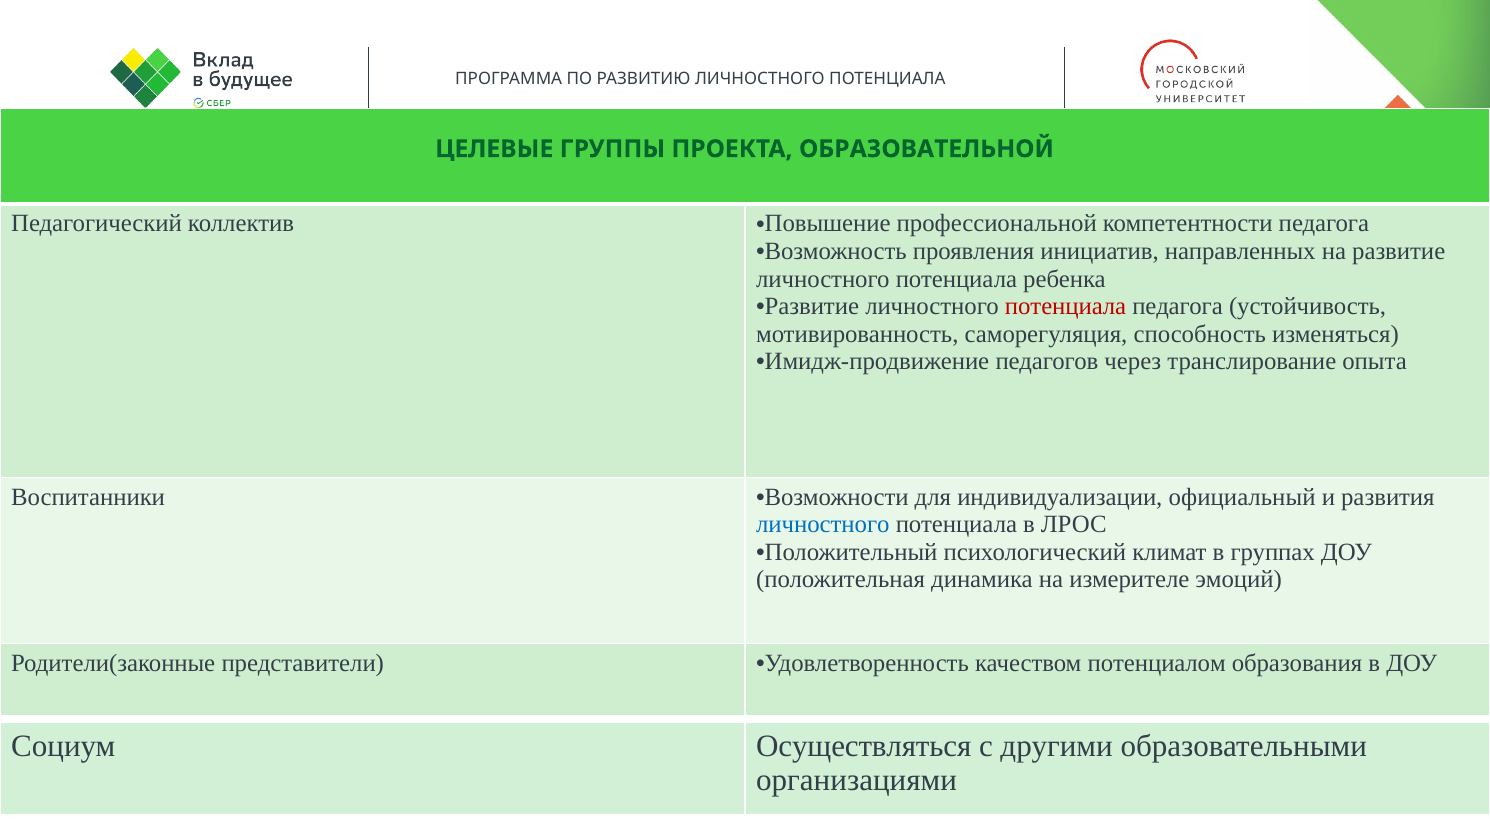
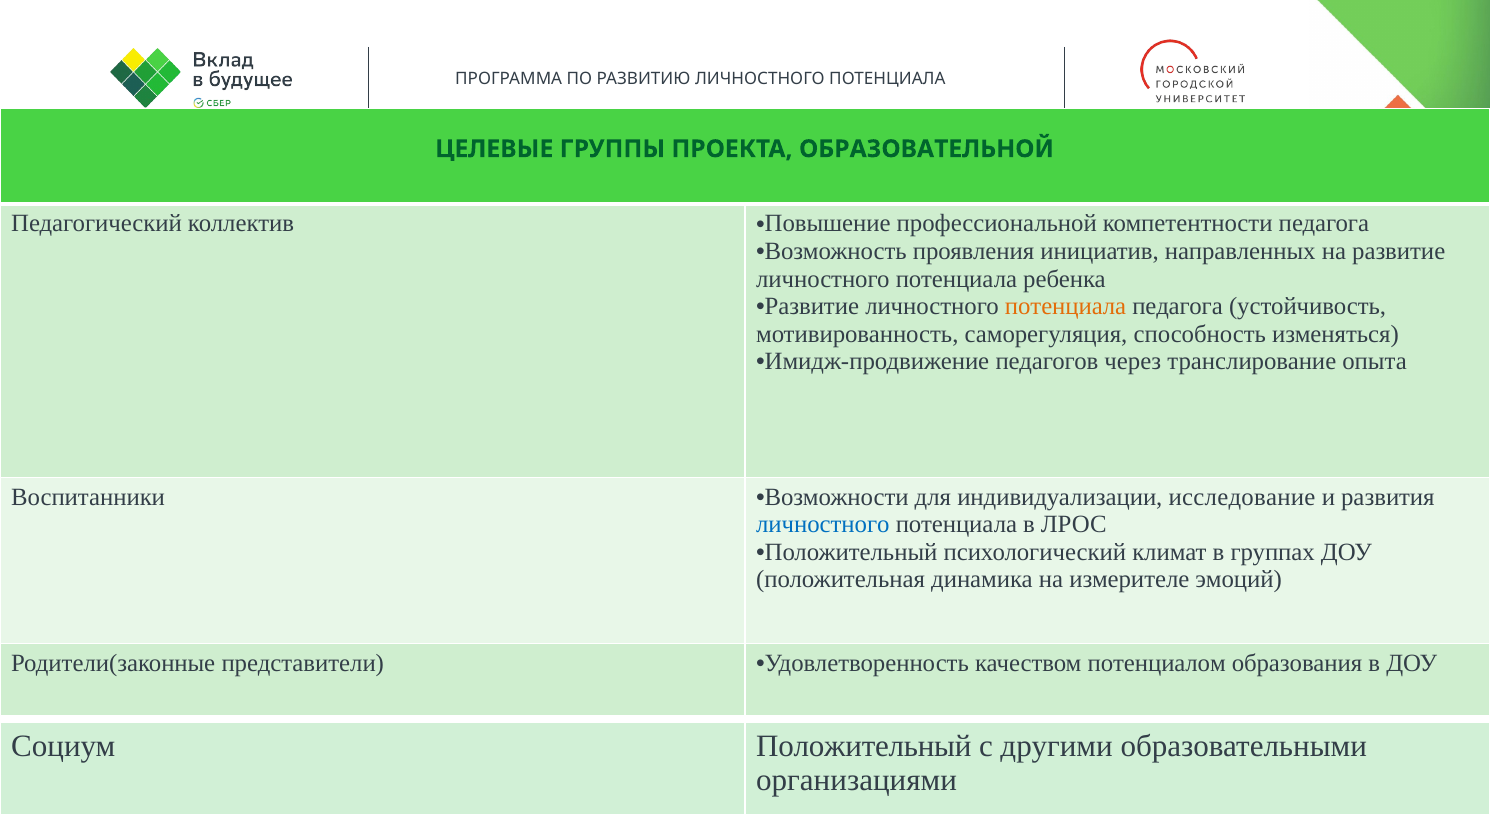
потенциала at (1066, 307) colour: red -> orange
официальный: официальный -> исследование
Социум Осуществляться: Осуществляться -> Положительный
